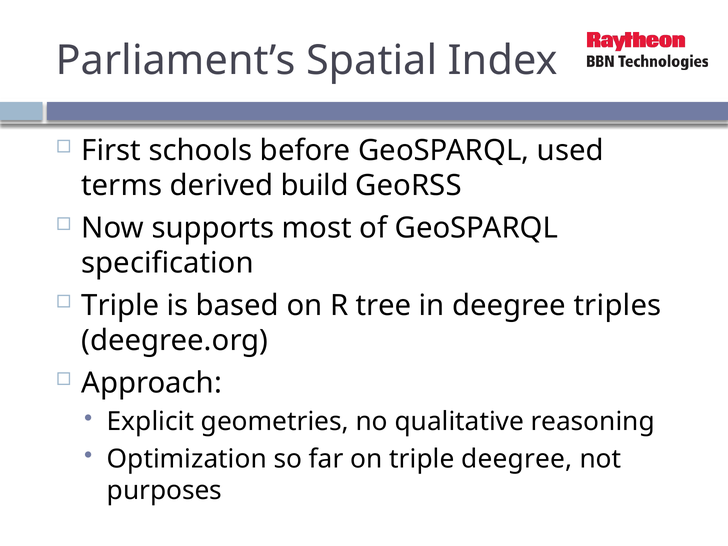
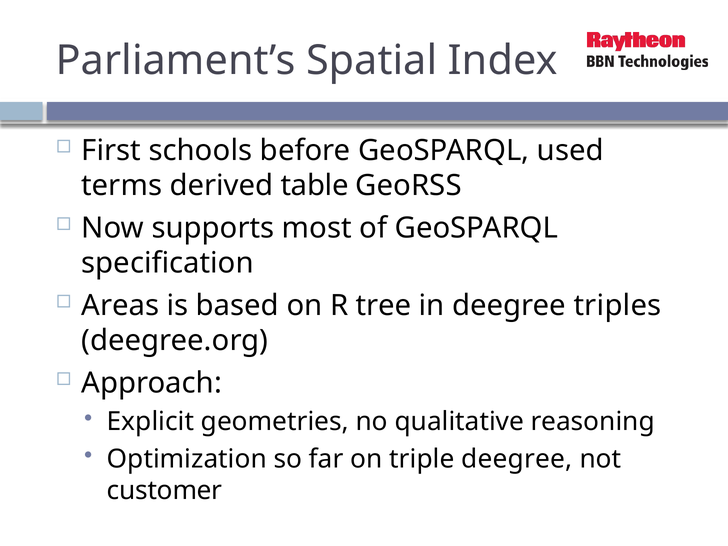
build: build -> table
Triple at (120, 306): Triple -> Areas
purposes: purposes -> customer
